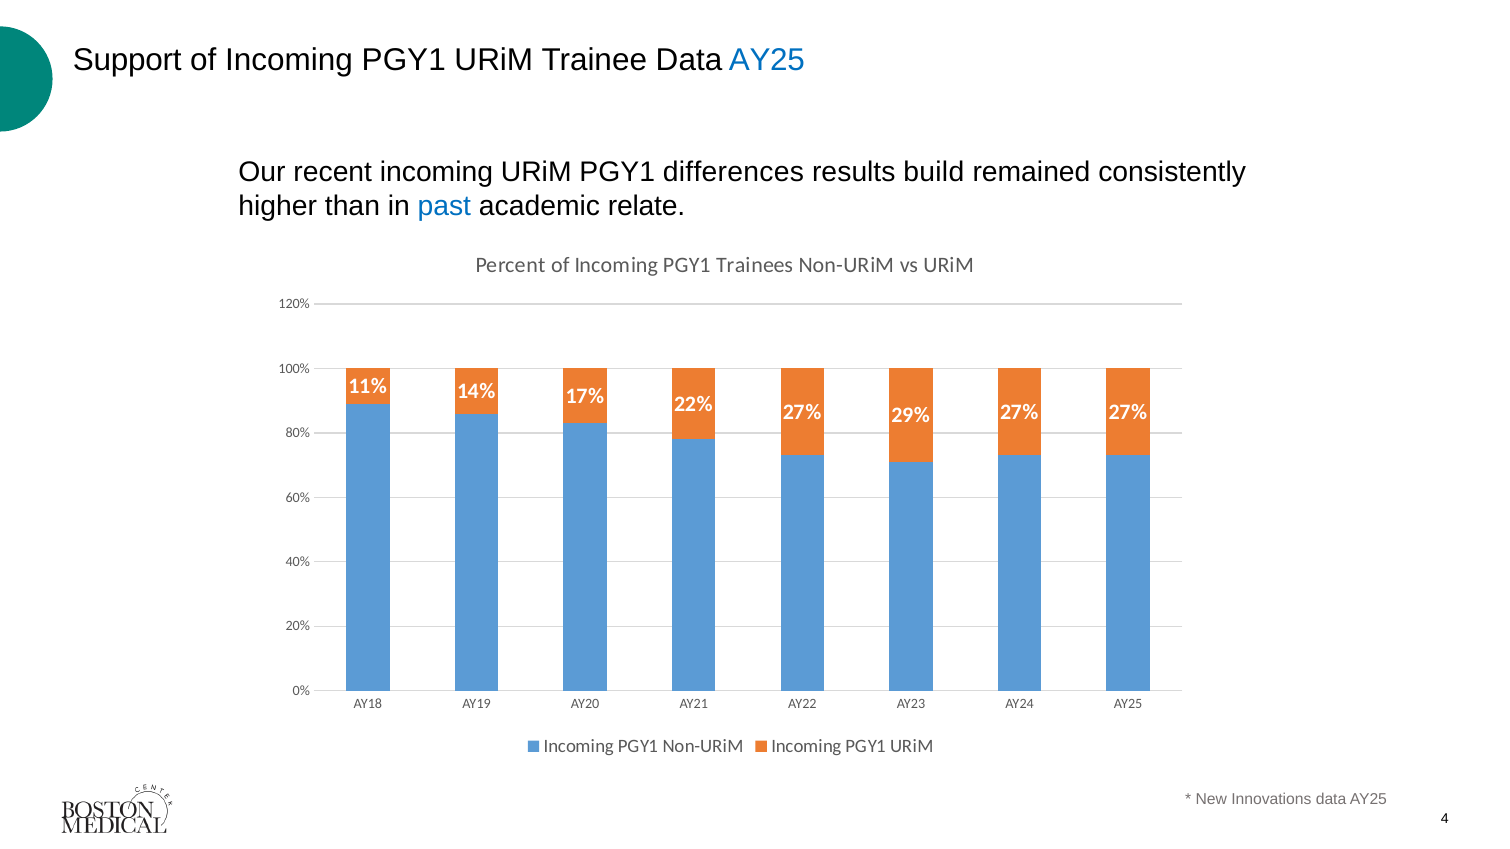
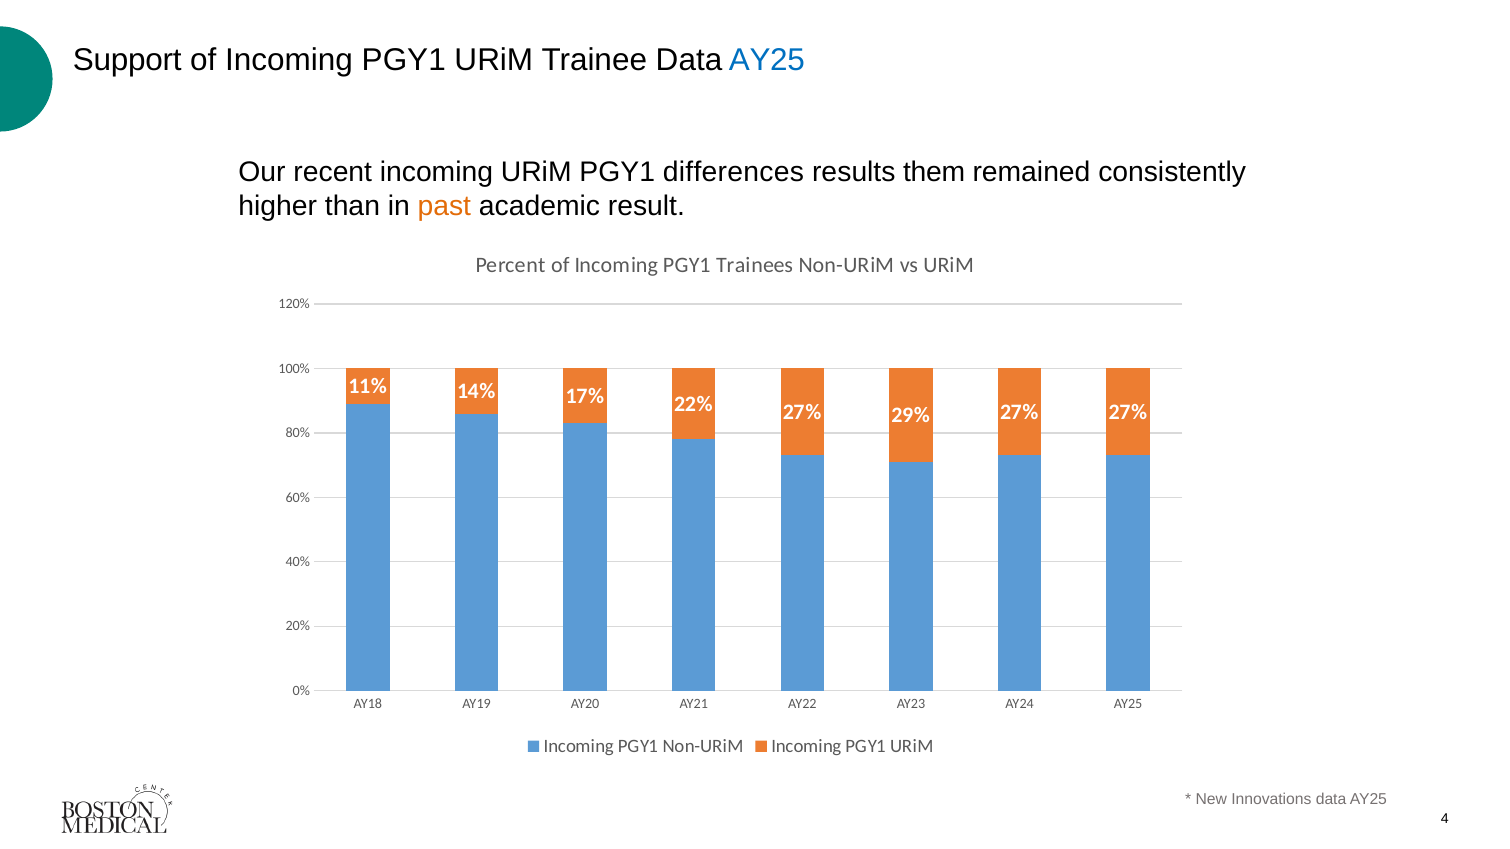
build: build -> them
past colour: blue -> orange
relate: relate -> result
